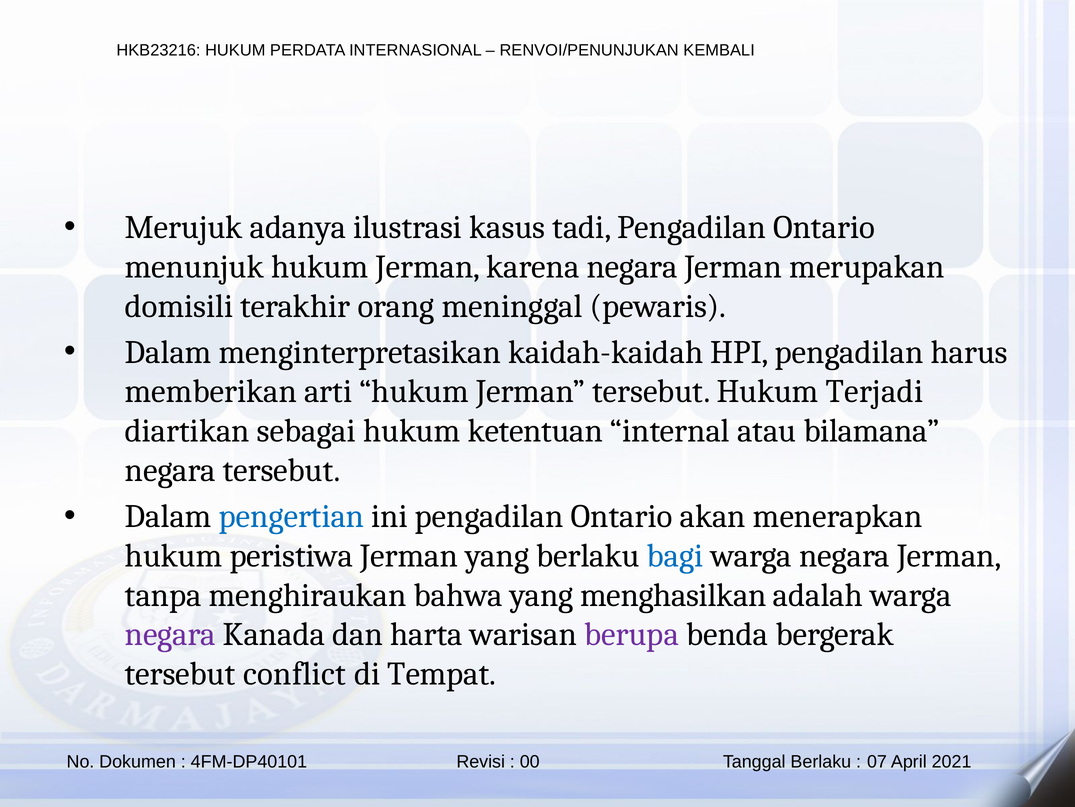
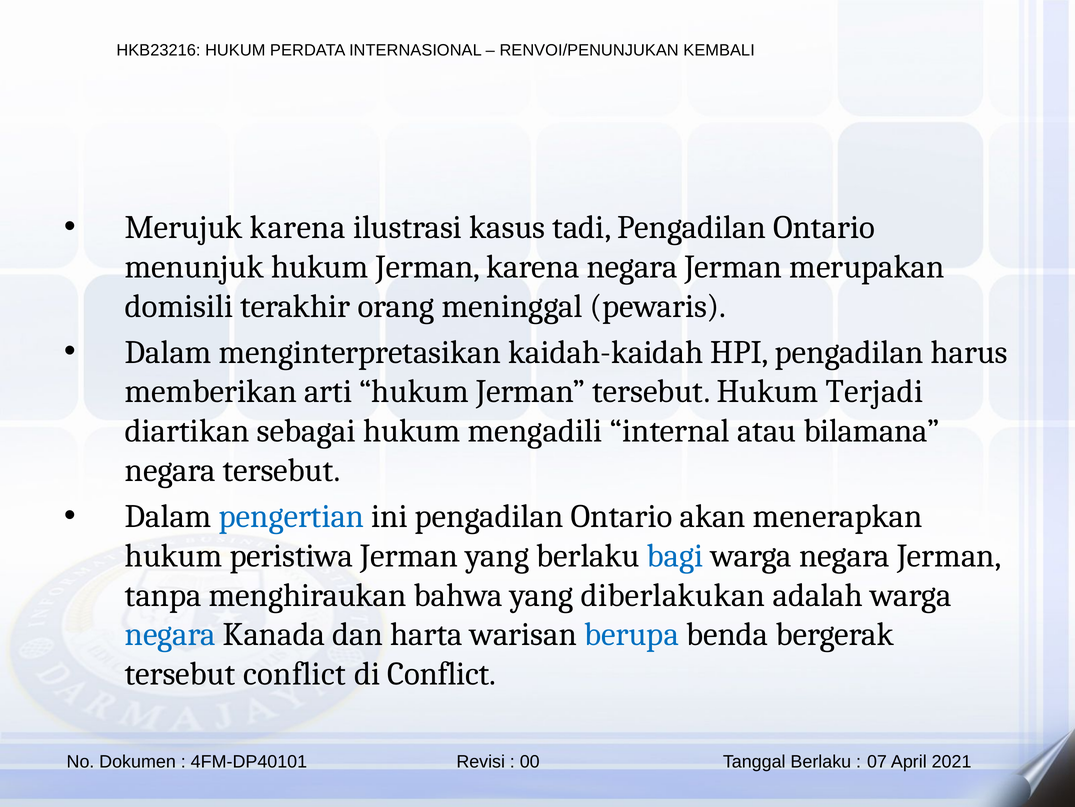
Merujuk adanya: adanya -> karena
ketentuan: ketentuan -> mengadili
menghasilkan: menghasilkan -> diberlakukan
negara at (170, 634) colour: purple -> blue
berupa colour: purple -> blue
di Tempat: Tempat -> Conflict
